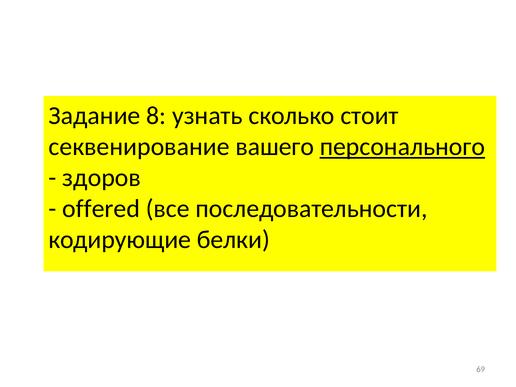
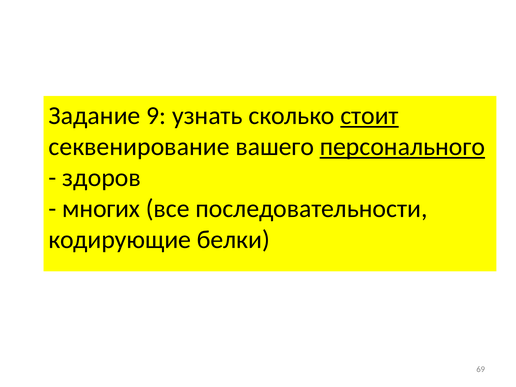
8: 8 -> 9
стоит underline: none -> present
offered: offered -> многих
